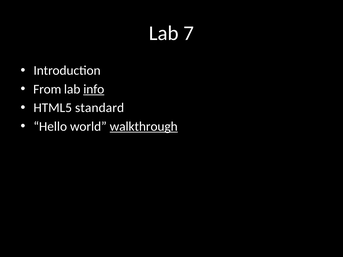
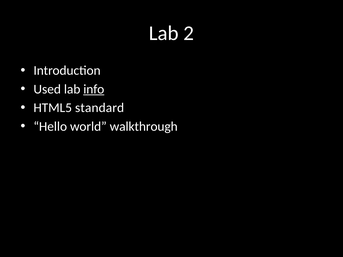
7: 7 -> 2
From: From -> Used
walkthrough underline: present -> none
